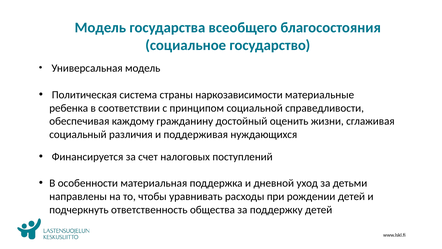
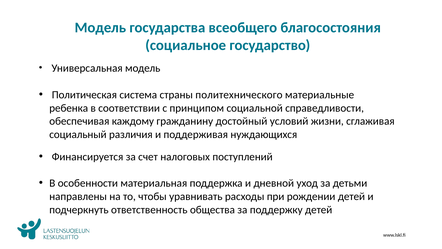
наркозависимости: наркозависимости -> политехнического
оценить: оценить -> условий
